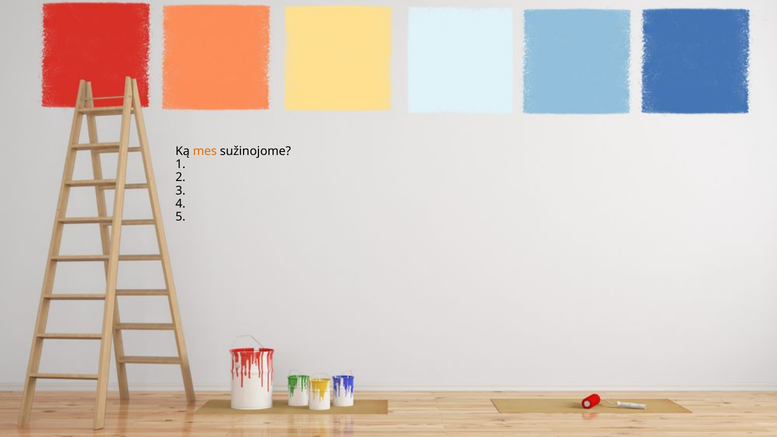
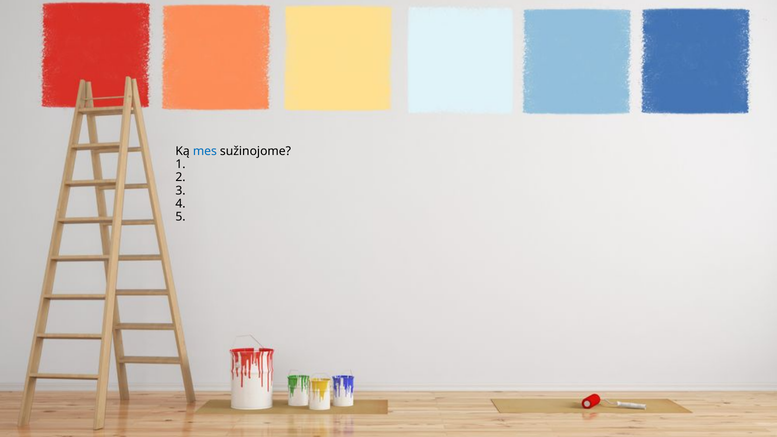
mes colour: orange -> blue
